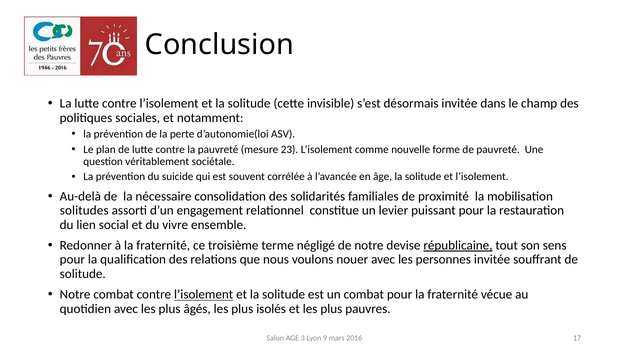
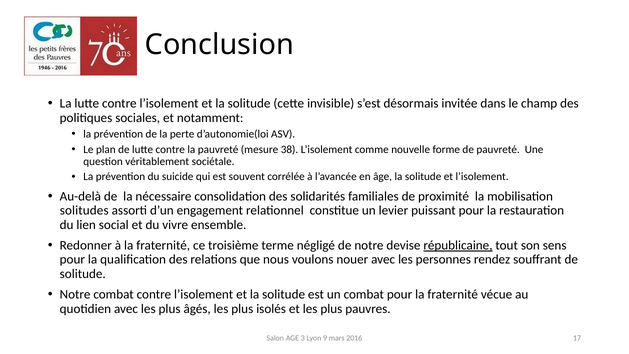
23: 23 -> 38
personnes invitée: invitée -> rendez
l’isolement at (204, 294) underline: present -> none
